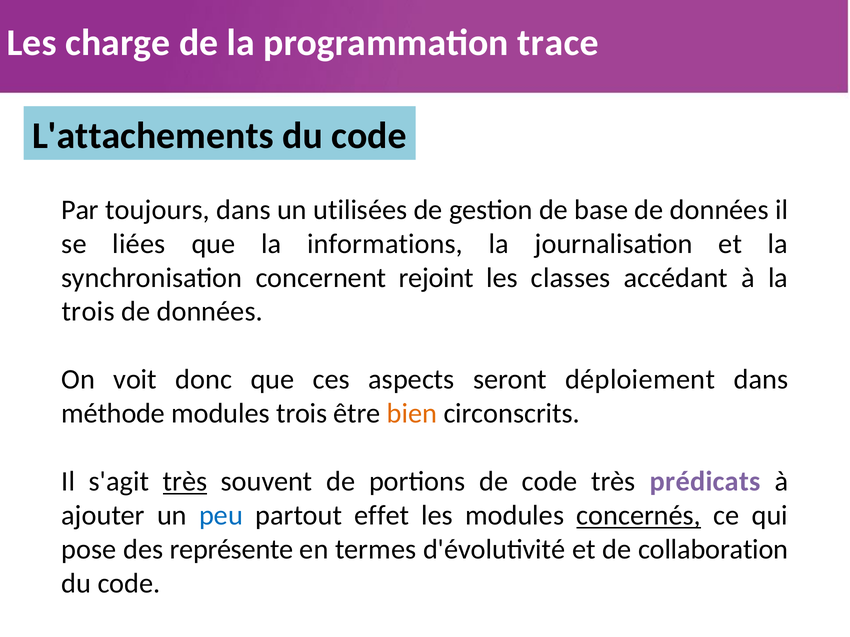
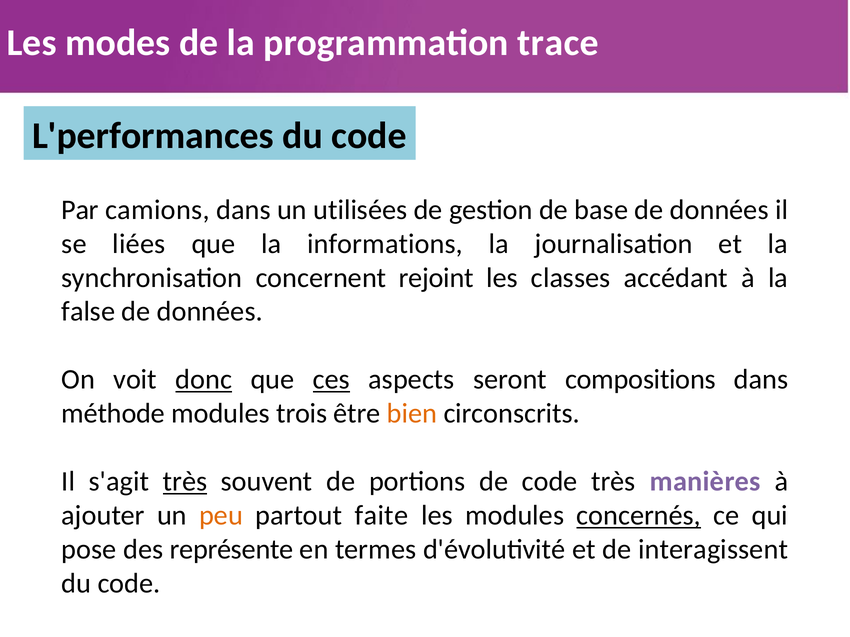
charge: charge -> modes
L'attachements: L'attachements -> L'performances
toujours: toujours -> camions
trois at (88, 312): trois -> false
donc underline: none -> present
ces underline: none -> present
déploiement: déploiement -> compositions
prédicats: prédicats -> manières
peu colour: blue -> orange
effet: effet -> faite
collaboration: collaboration -> interagissent
